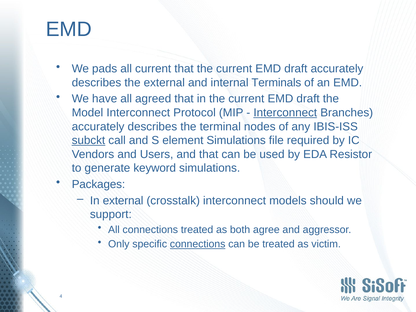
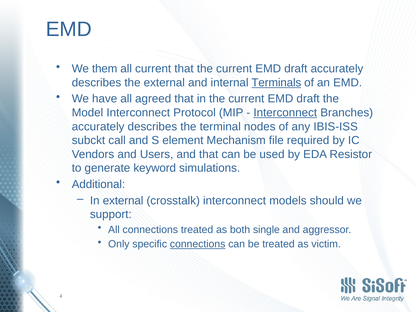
pads: pads -> them
Terminals underline: none -> present
subckt underline: present -> none
element Simulations: Simulations -> Mechanism
Packages: Packages -> Additional
agree: agree -> single
